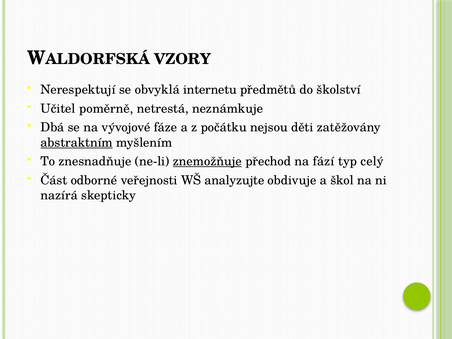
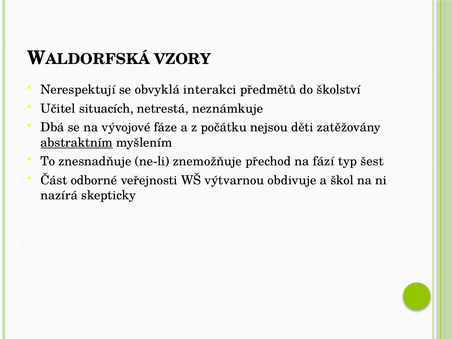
internetu: internetu -> interakci
poměrně: poměrně -> situacích
znemožňuje underline: present -> none
celý: celý -> šest
analyzujte: analyzujte -> výtvarnou
